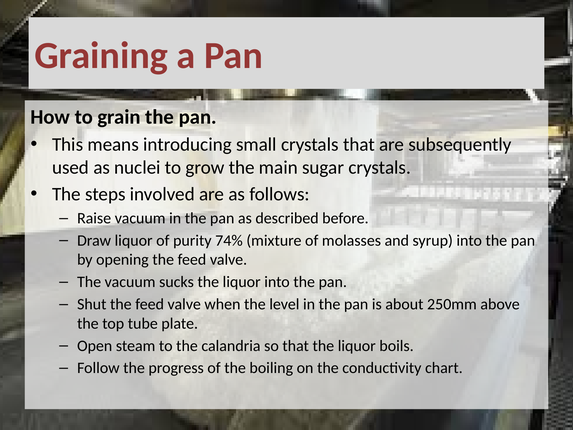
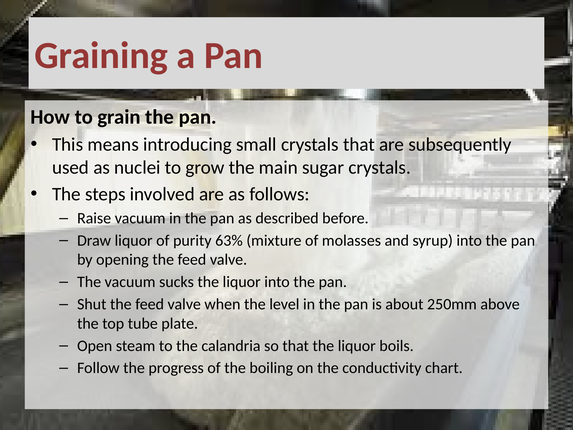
74%: 74% -> 63%
